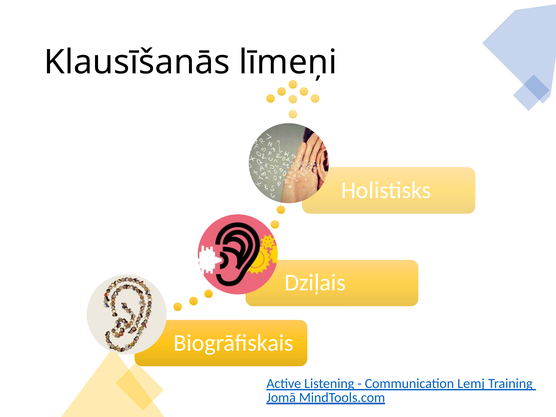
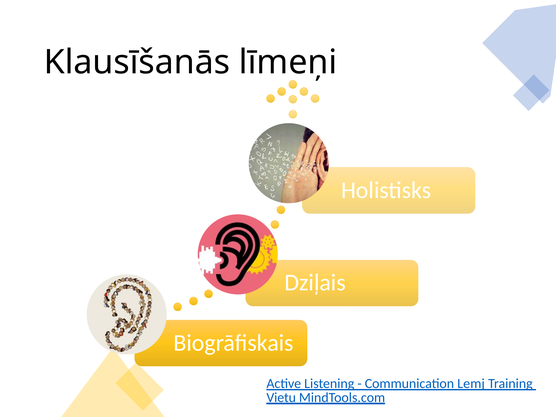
Jomā: Jomā -> Vietu
